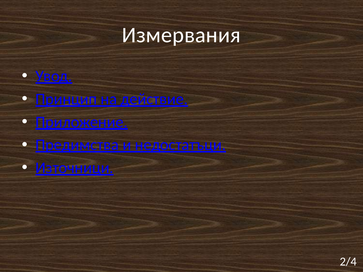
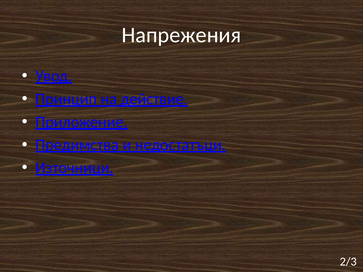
Измервания: Измервания -> Напрежения
2/4: 2/4 -> 2/3
